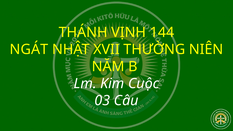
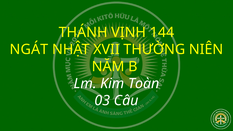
Cuộc: Cuộc -> Toàn
